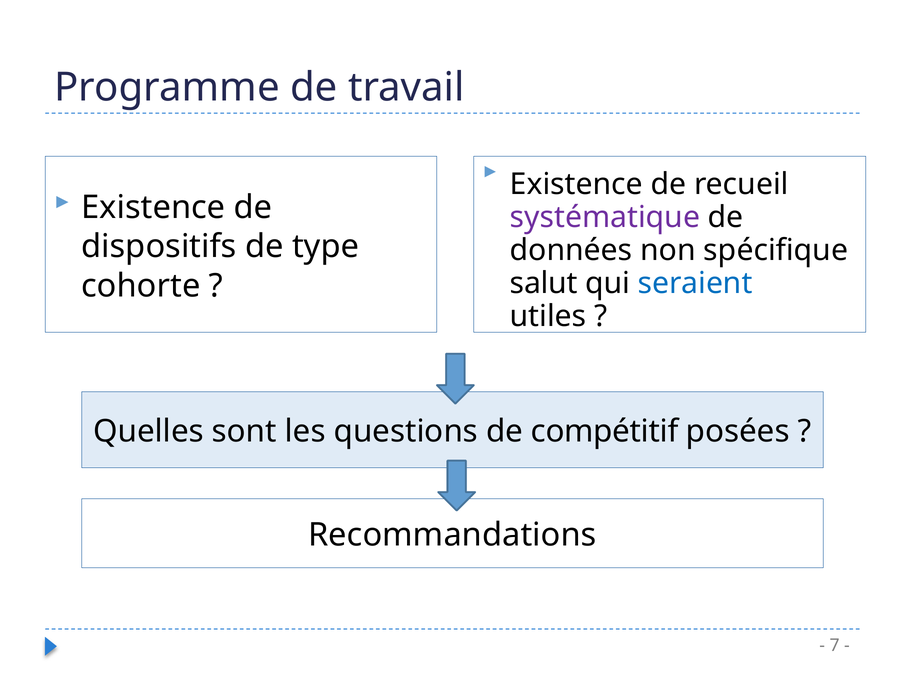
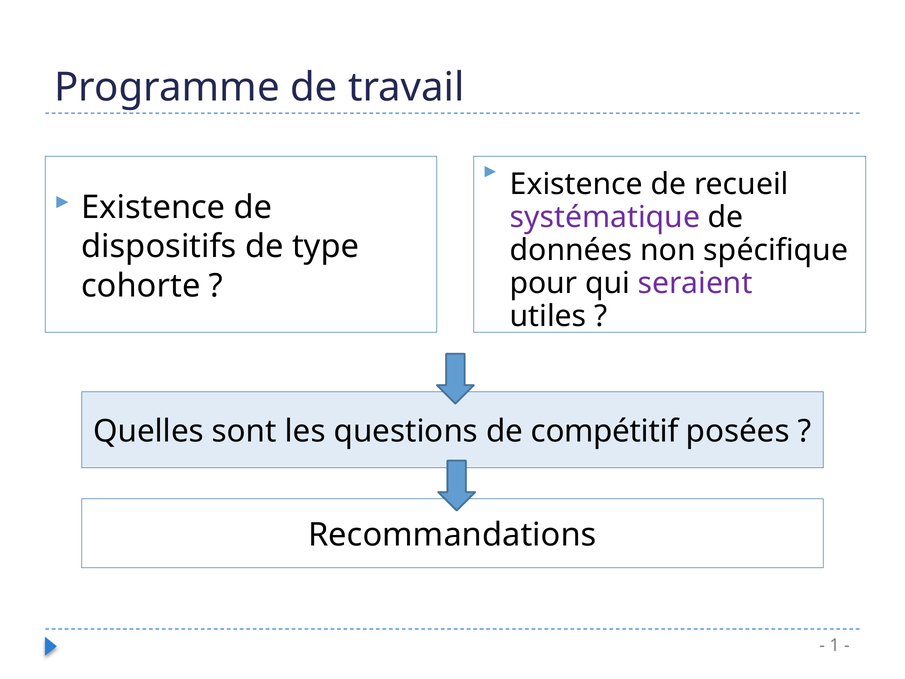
salut: salut -> pour
seraient colour: blue -> purple
7: 7 -> 1
